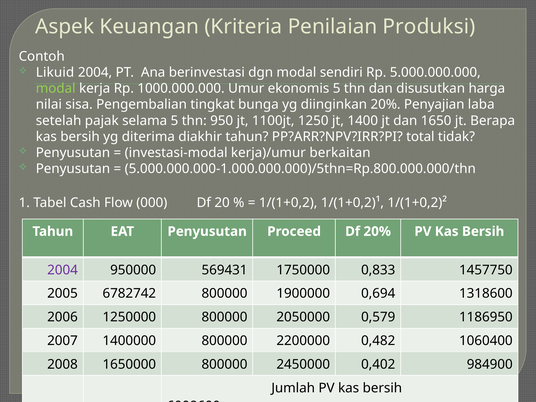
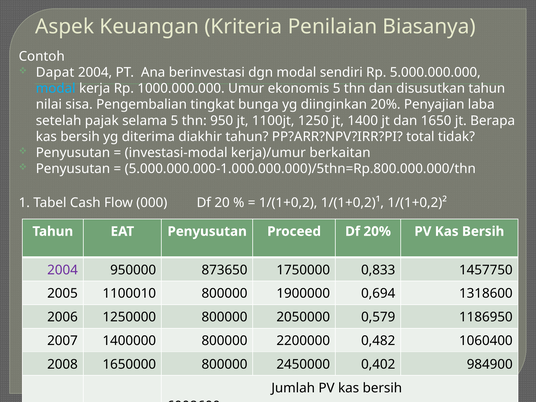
Produksi: Produksi -> Biasanya
Likuid: Likuid -> Dapat
modal at (56, 88) colour: light green -> light blue
disusutkan harga: harga -> tahun
569431: 569431 -> 873650
6782742: 6782742 -> 1100010
